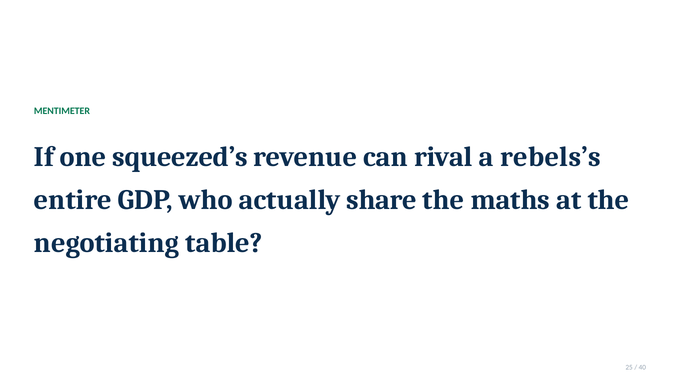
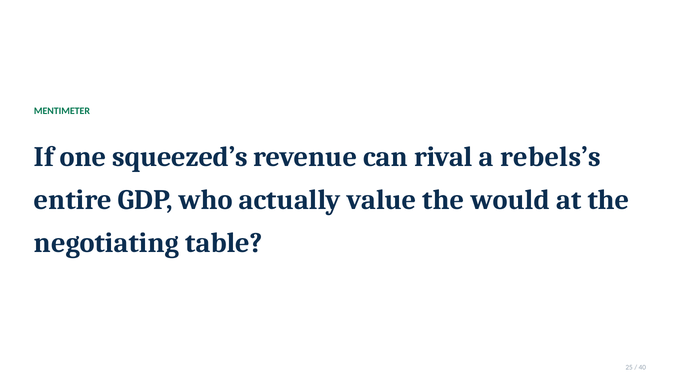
share: share -> value
maths: maths -> would
